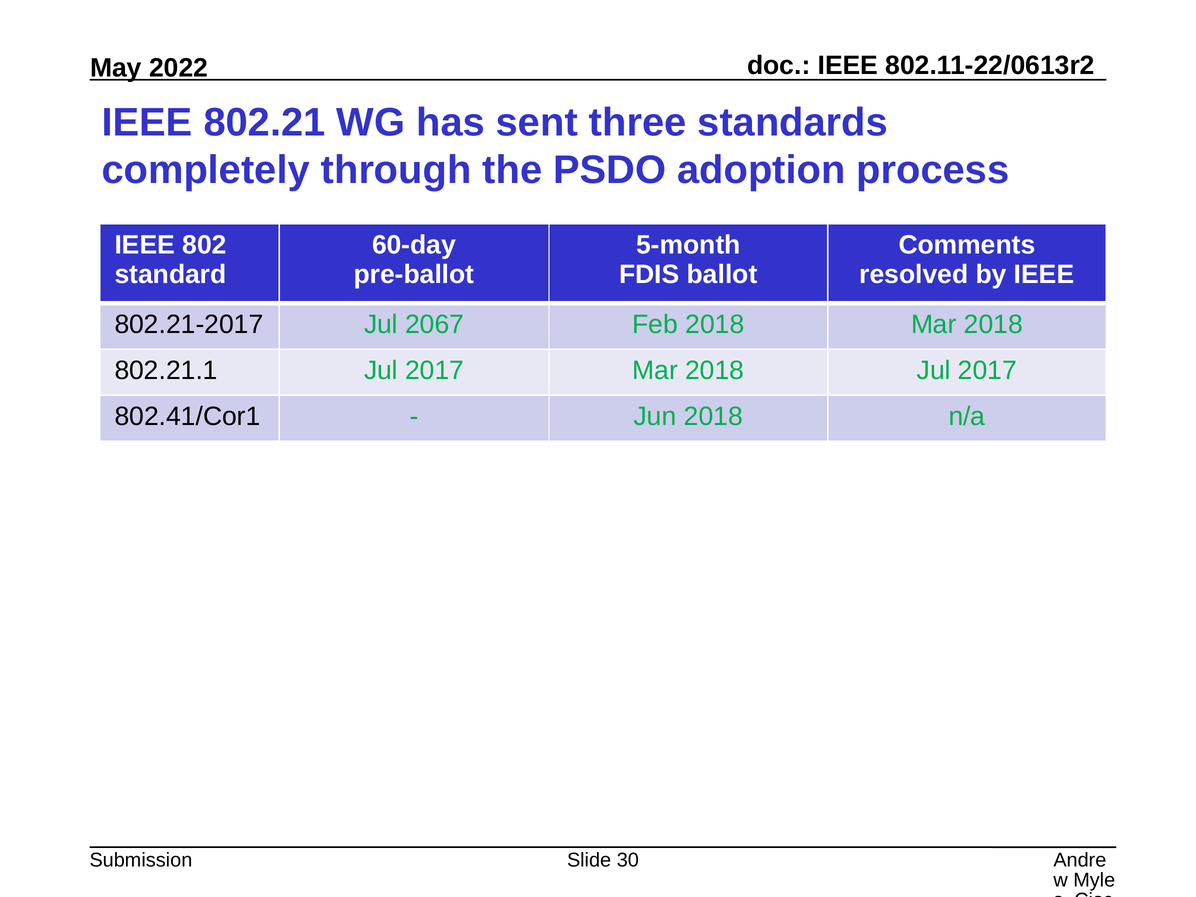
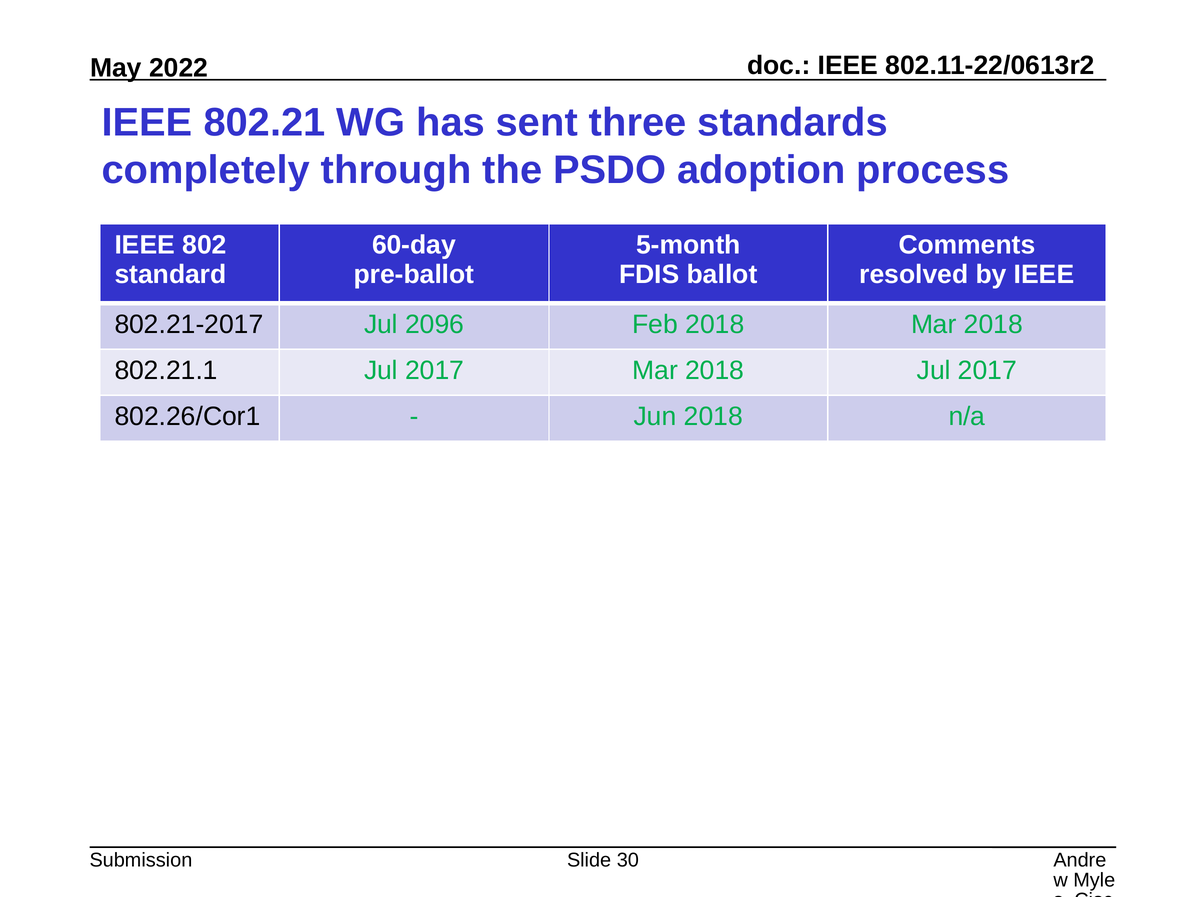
2067: 2067 -> 2096
802.41/Cor1: 802.41/Cor1 -> 802.26/Cor1
